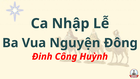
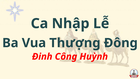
Nguyện: Nguyện -> Thượng
